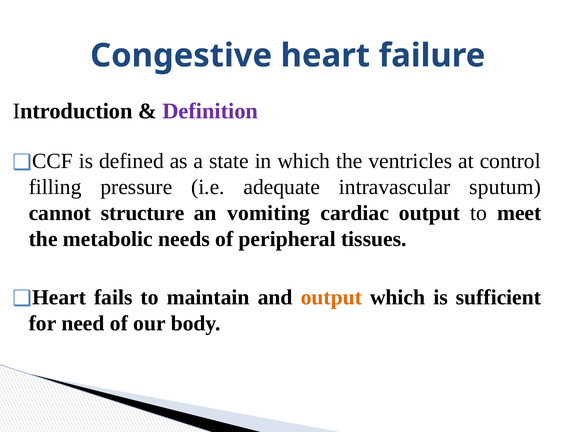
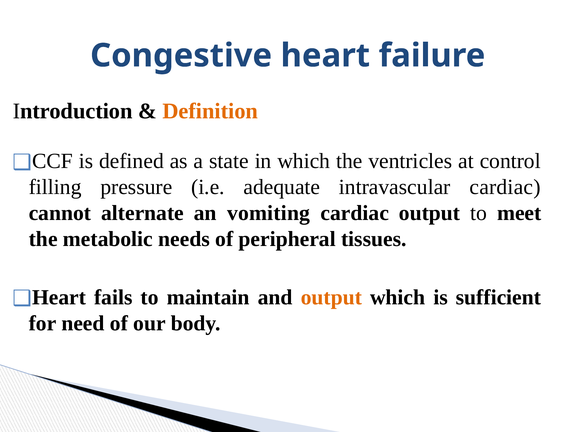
Definition colour: purple -> orange
intravascular sputum: sputum -> cardiac
structure: structure -> alternate
